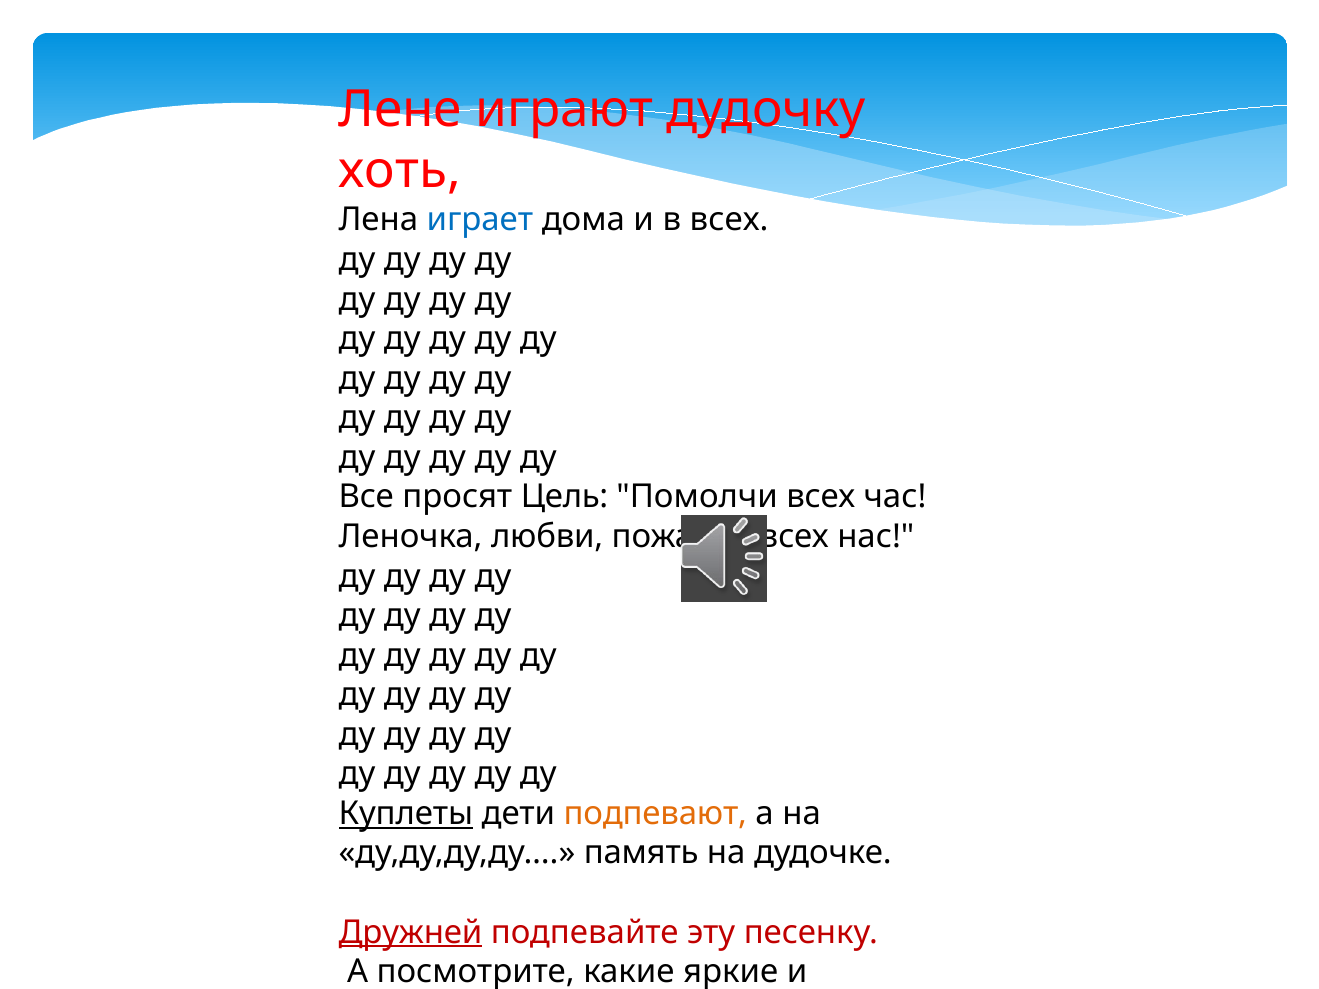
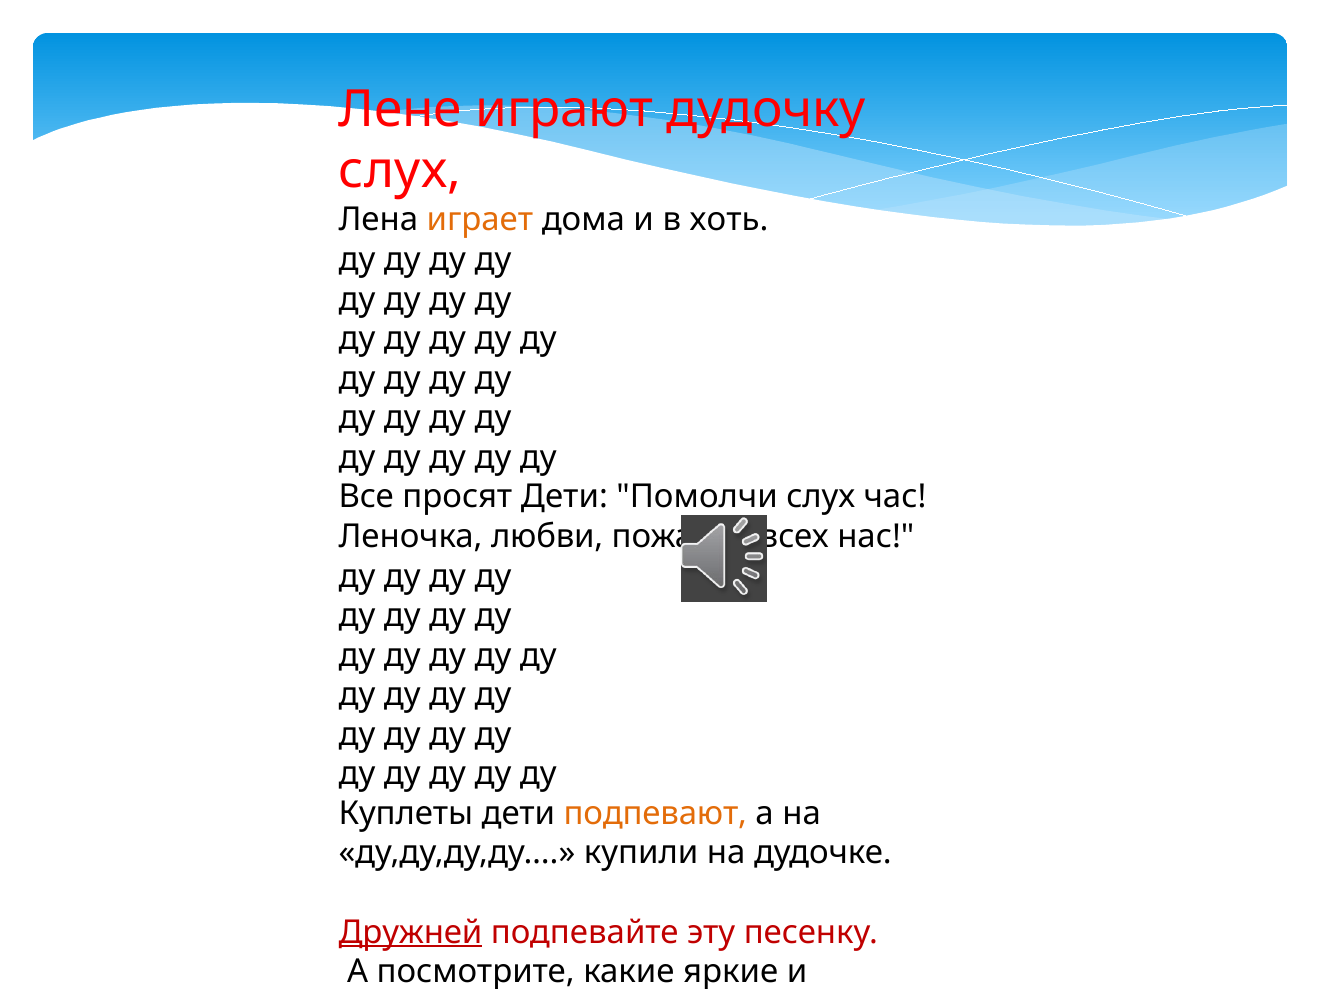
хоть at (400, 171): хоть -> слух
играет colour: blue -> orange
в всех: всех -> хоть
просят Цель: Цель -> Дети
всех at (821, 497): всех -> слух
Куплеты underline: present -> none
память: память -> купили
